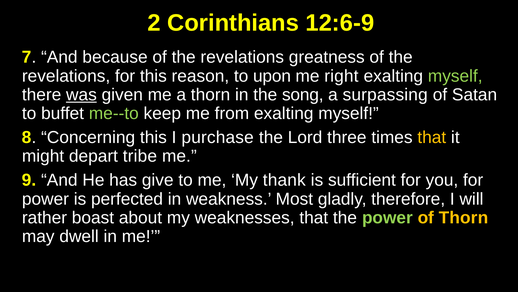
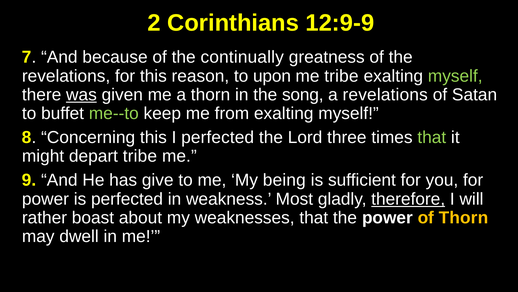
12:6-9: 12:6-9 -> 12:9-9
because of the revelations: revelations -> continually
me right: right -> tribe
a surpassing: surpassing -> revelations
I purchase: purchase -> perfected
that at (432, 137) colour: yellow -> light green
thank: thank -> being
therefore underline: none -> present
power at (387, 217) colour: light green -> white
